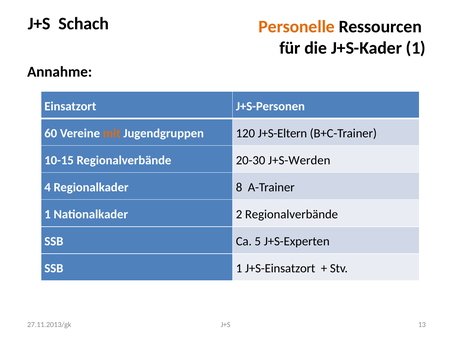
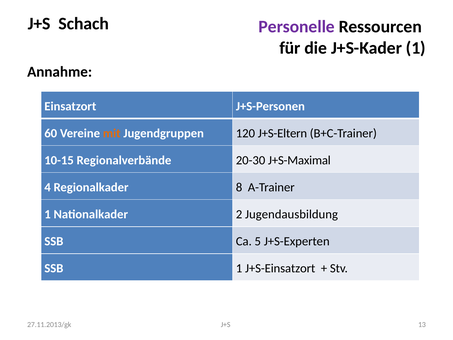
Personelle colour: orange -> purple
J+S-Werden: J+S-Werden -> J+S-Maximal
2 Regionalverbände: Regionalverbände -> Jugendausbildung
